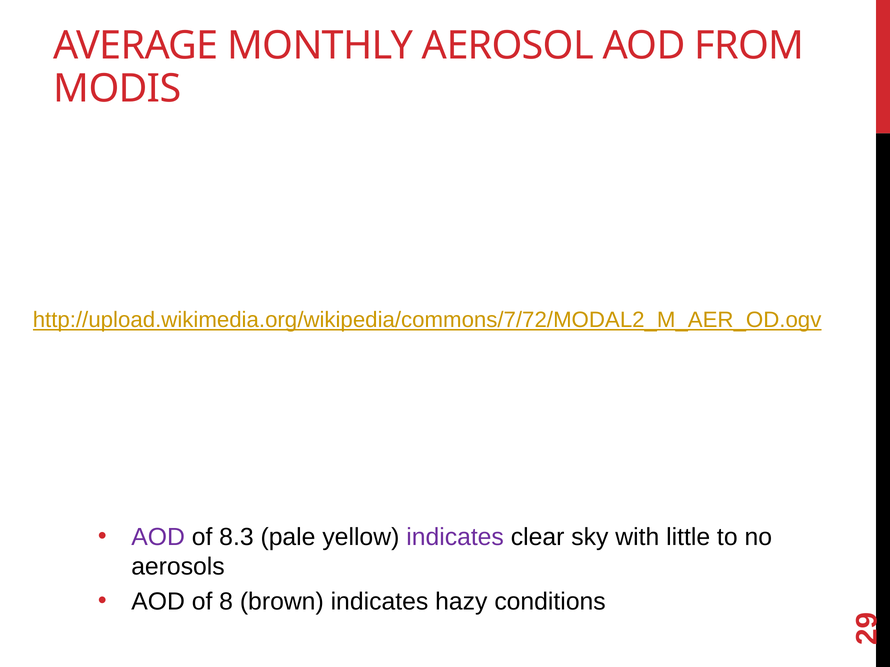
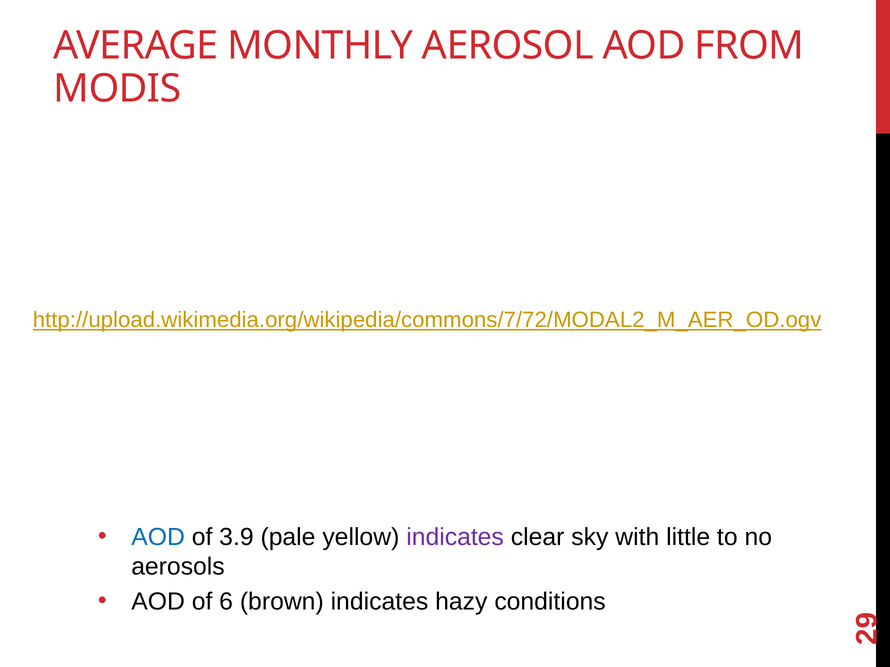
AOD at (158, 537) colour: purple -> blue
8.3: 8.3 -> 3.9
8: 8 -> 6
